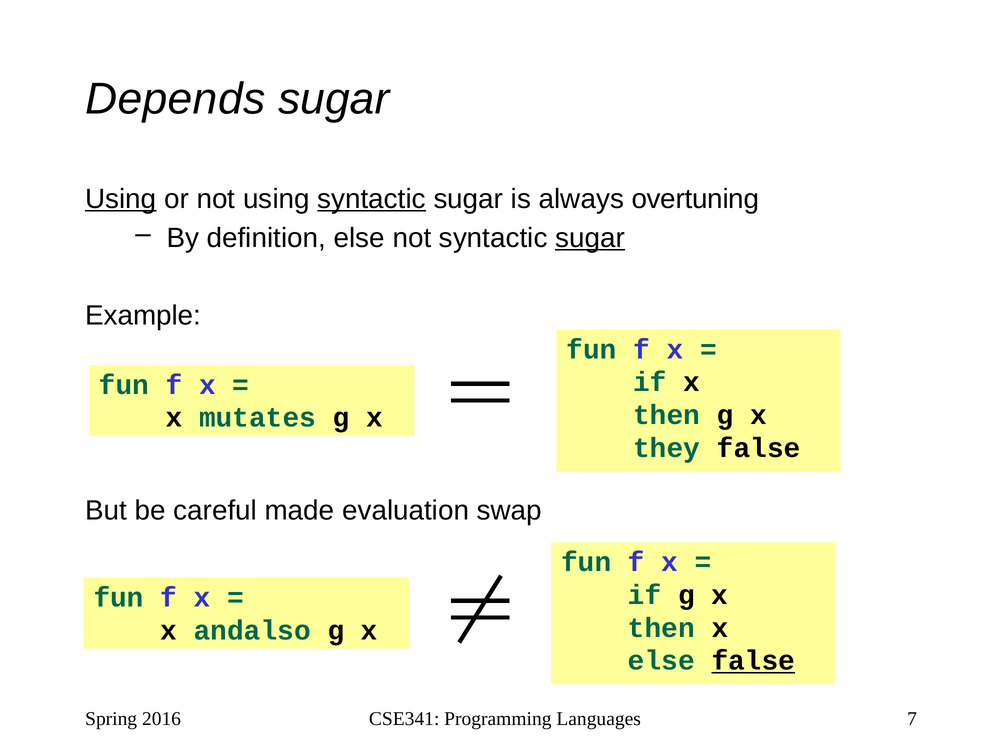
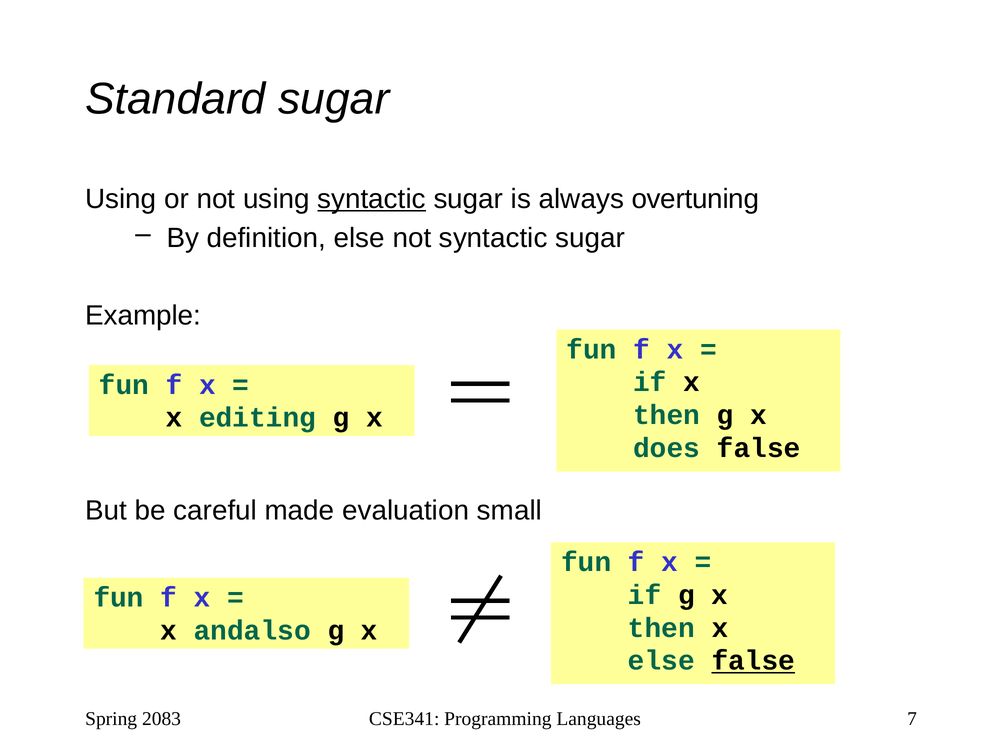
Depends: Depends -> Standard
Using at (121, 199) underline: present -> none
sugar at (590, 238) underline: present -> none
mutates: mutates -> editing
they: they -> does
swap: swap -> small
2016: 2016 -> 2083
